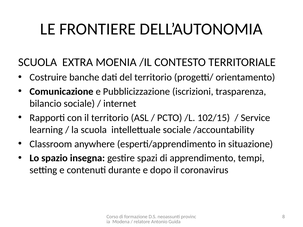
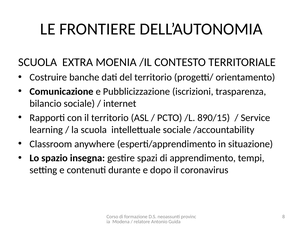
102/15: 102/15 -> 890/15
